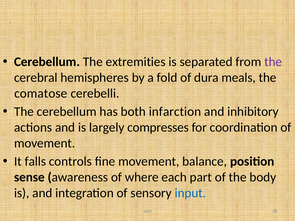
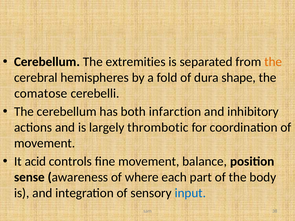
the at (273, 62) colour: purple -> orange
meals: meals -> shape
compresses: compresses -> thrombotic
falls: falls -> acid
